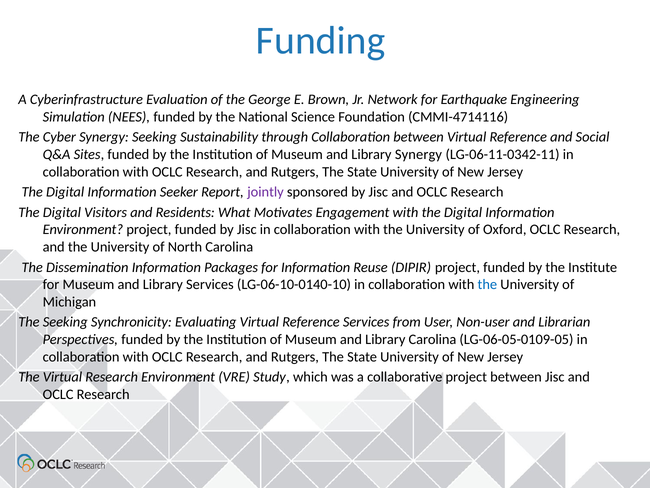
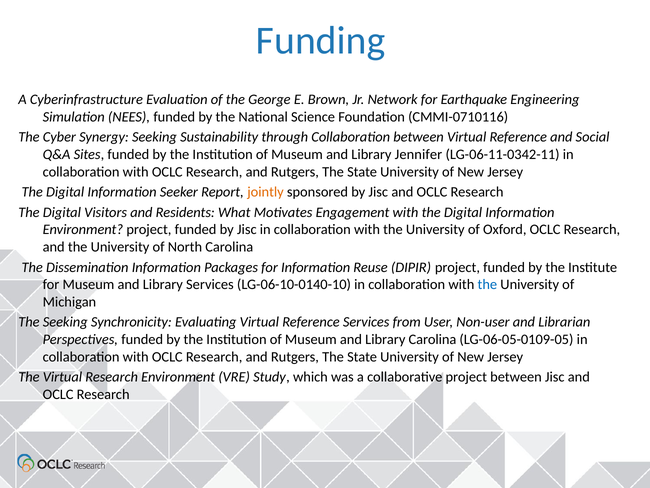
CMMI-4714116: CMMI-4714116 -> CMMI-0710116
Library Synergy: Synergy -> Jennifer
jointly colour: purple -> orange
